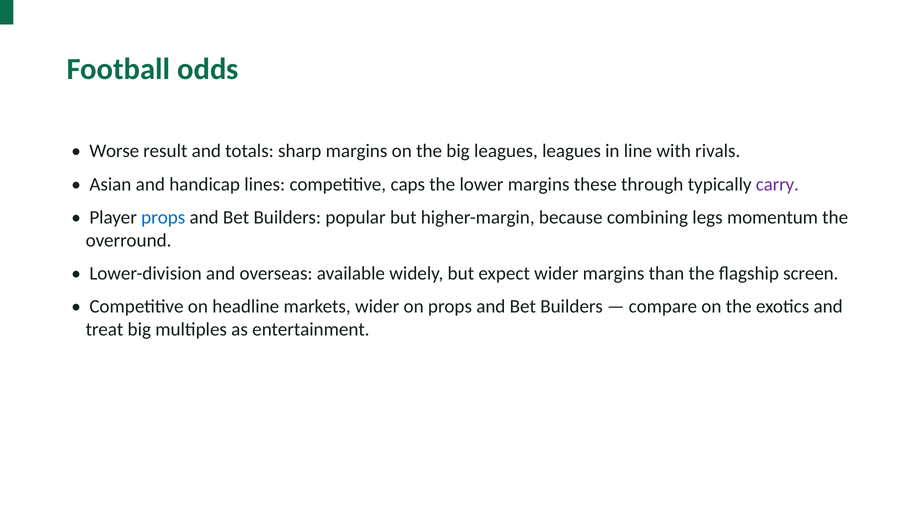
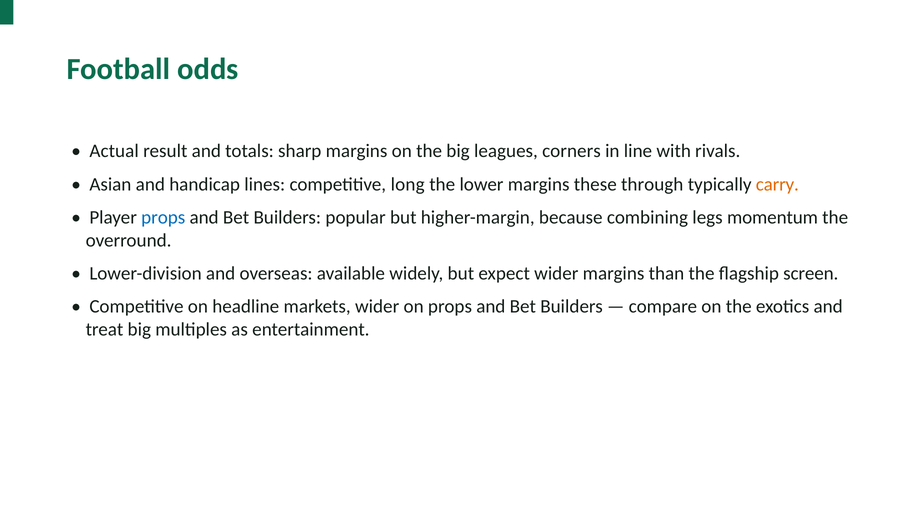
Worse: Worse -> Actual
leagues leagues: leagues -> corners
caps: caps -> long
carry colour: purple -> orange
